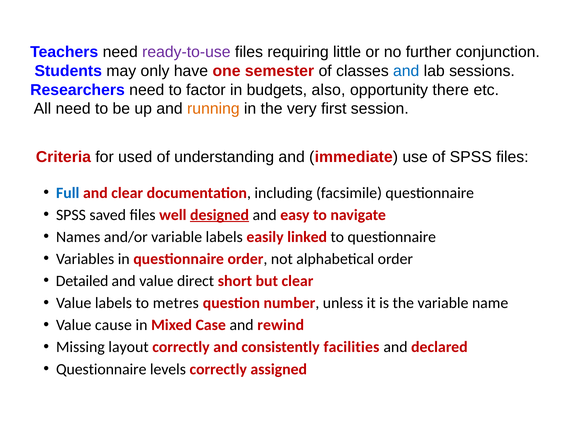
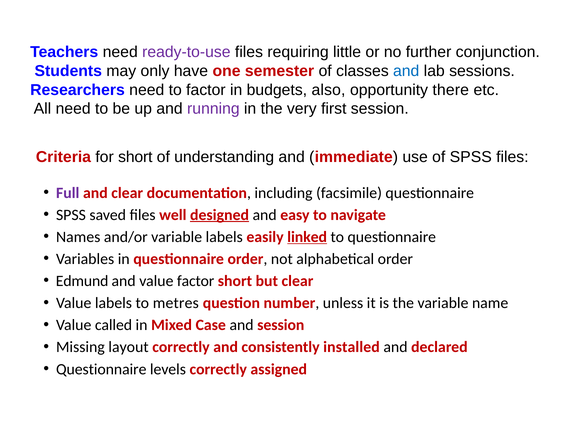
running colour: orange -> purple
for used: used -> short
Full colour: blue -> purple
linked underline: none -> present
Detailed: Detailed -> Edmund
value direct: direct -> factor
cause: cause -> called
and rewind: rewind -> session
facilities: facilities -> installed
